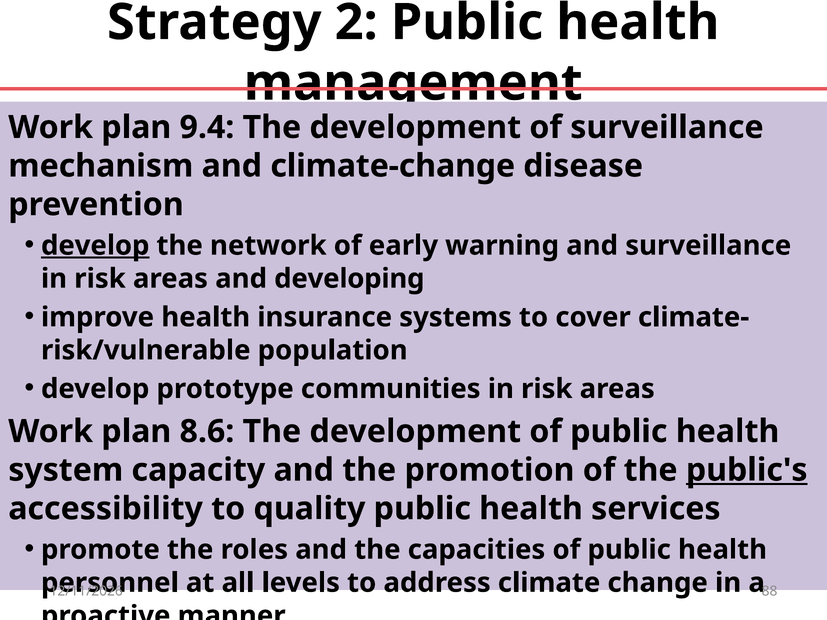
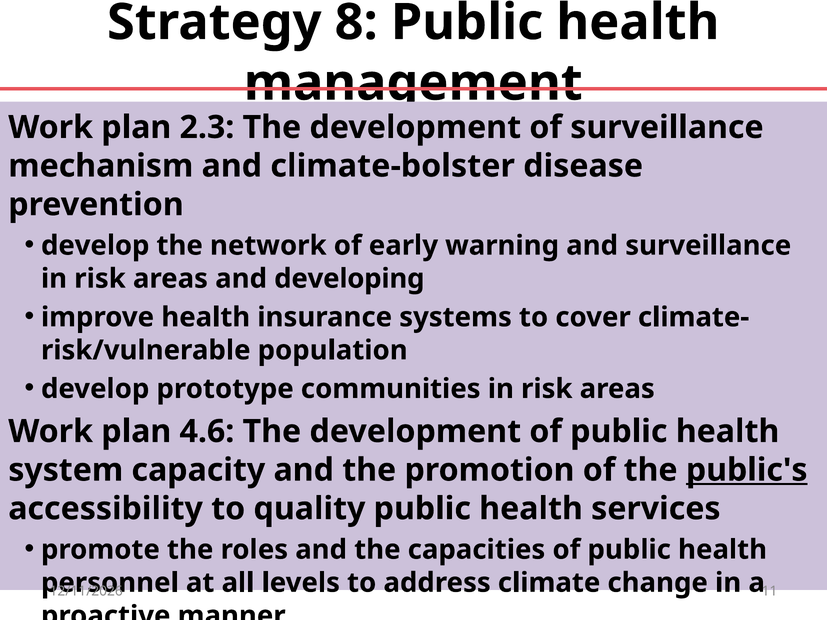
2: 2 -> 8
9.4: 9.4 -> 2.3
climate-change: climate-change -> climate-bolster
develop at (95, 246) underline: present -> none
8.6: 8.6 -> 4.6
88: 88 -> 11
